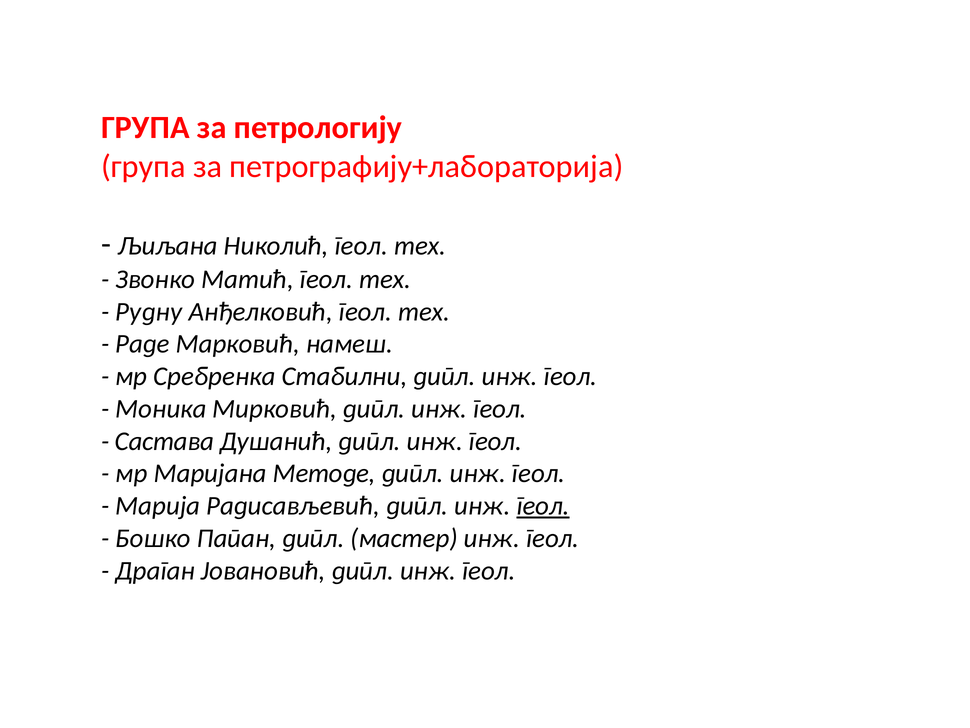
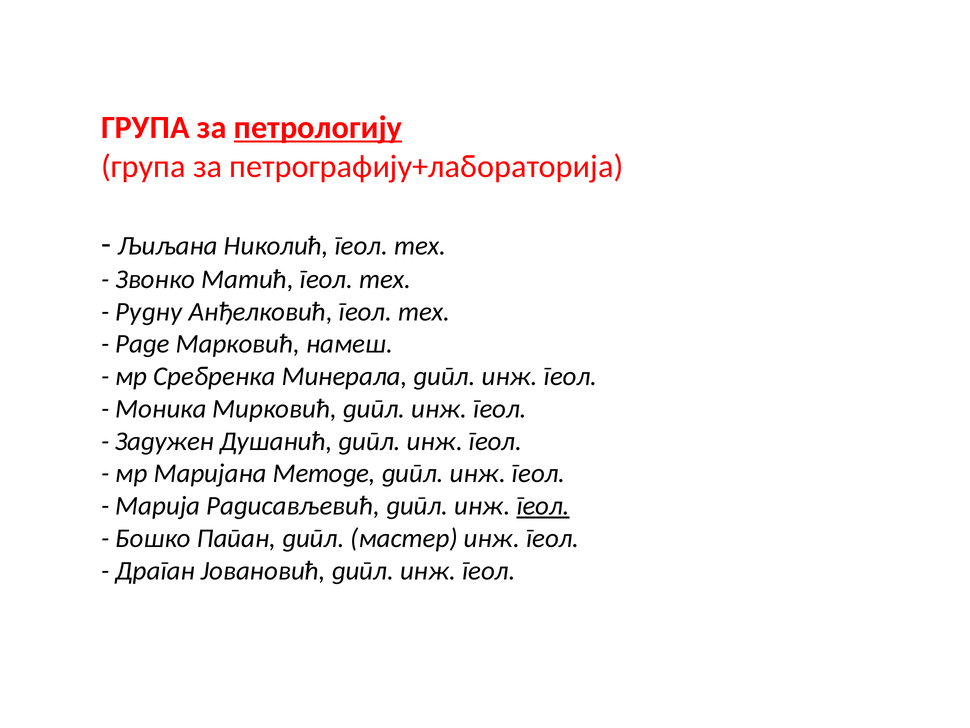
петрологију underline: none -> present
Стабилни: Стабилни -> Минерала
Састава: Састава -> Задужен
